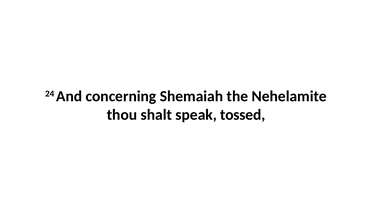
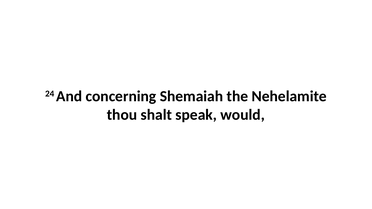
tossed: tossed -> would
